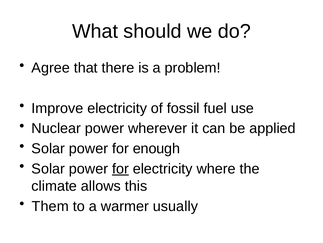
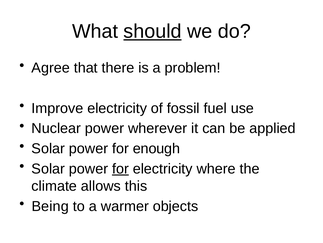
should underline: none -> present
Them: Them -> Being
usually: usually -> objects
